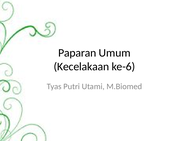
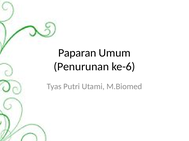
Kecelakaan: Kecelakaan -> Penurunan
